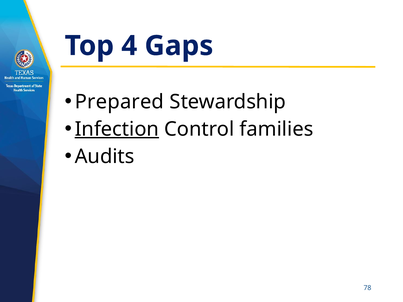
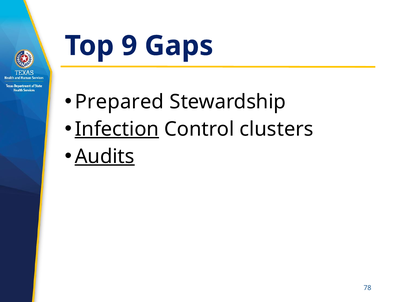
4: 4 -> 9
families: families -> clusters
Audits underline: none -> present
